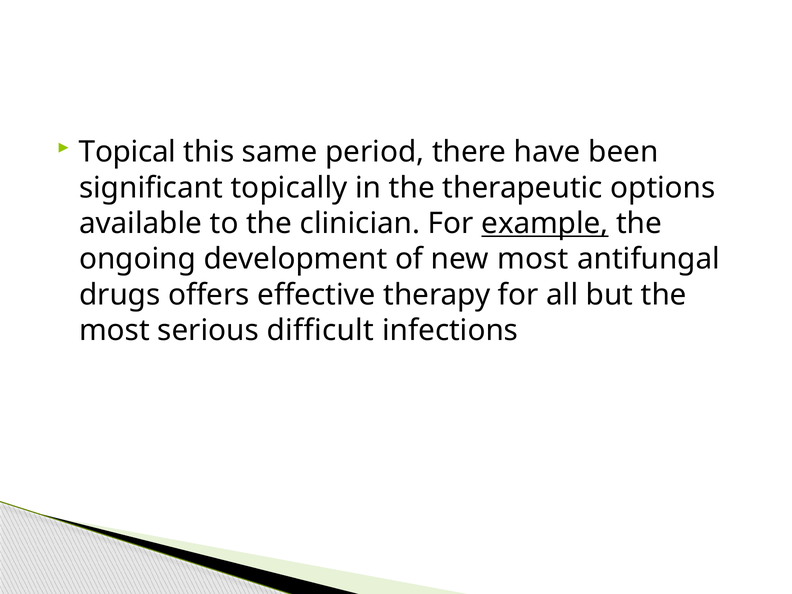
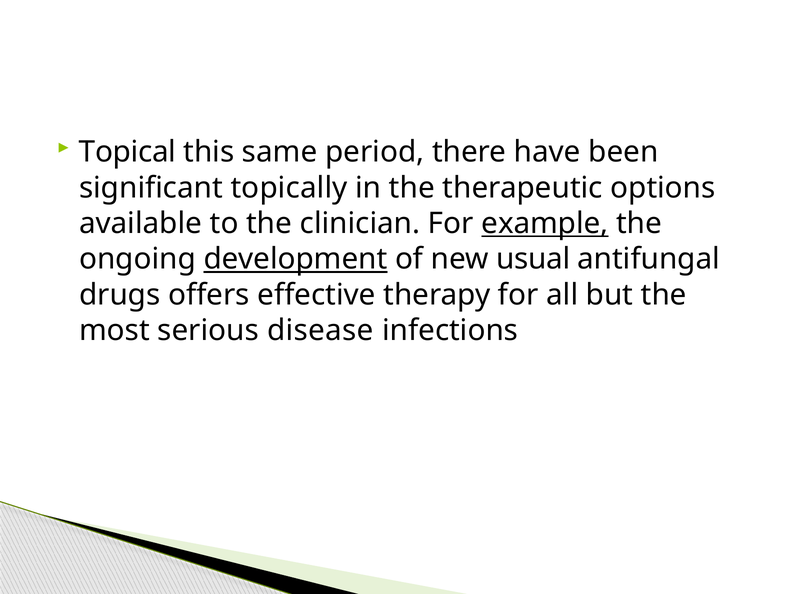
development underline: none -> present
new most: most -> usual
difficult: difficult -> disease
